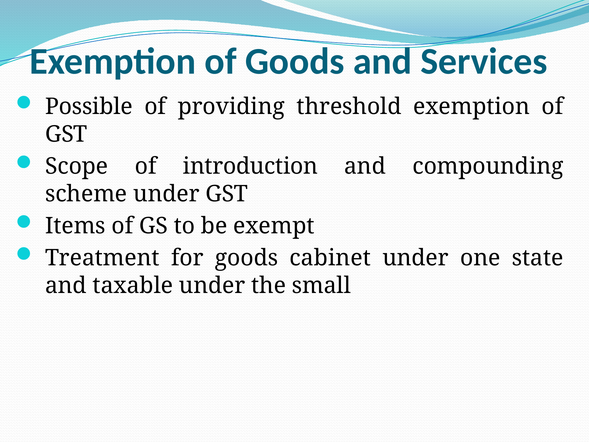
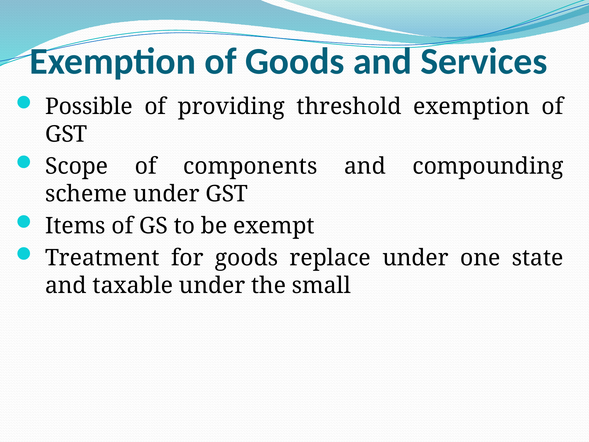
introduction: introduction -> components
cabinet: cabinet -> replace
